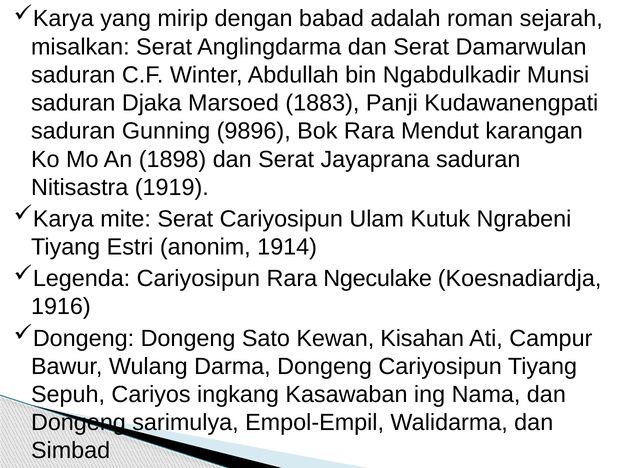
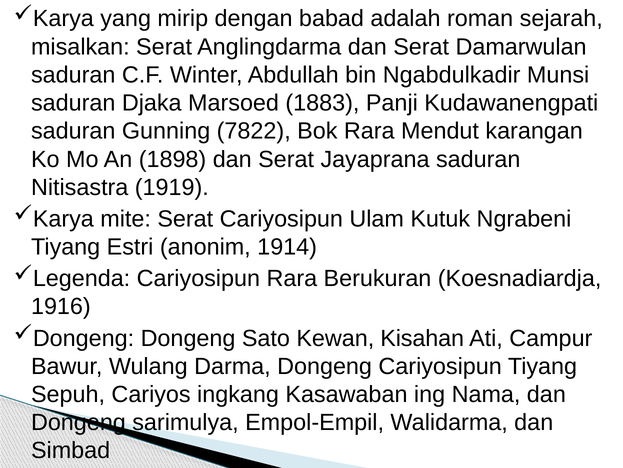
9896: 9896 -> 7822
Ngeculake: Ngeculake -> Berukuran
